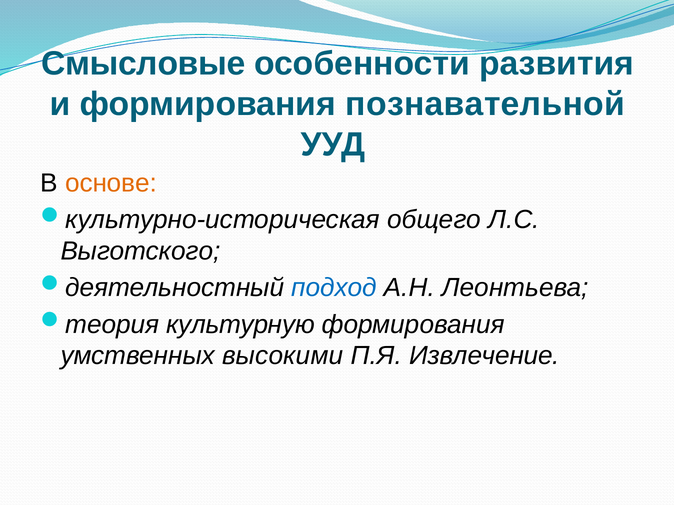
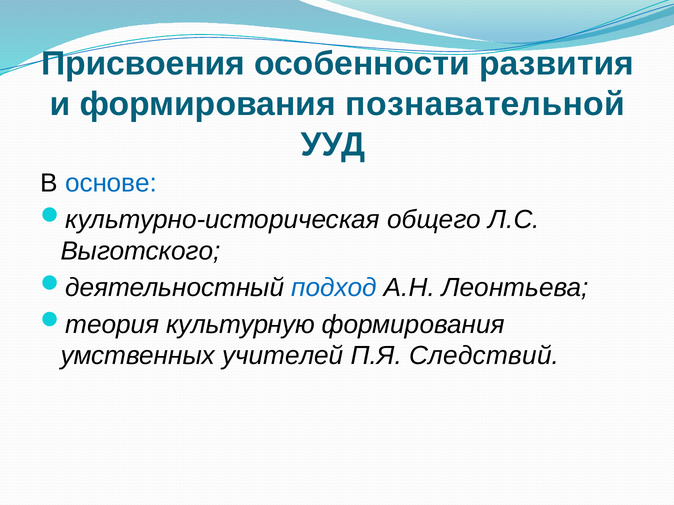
Смысловые: Смысловые -> Присвоения
основе colour: orange -> blue
высокими: высокими -> учителей
Извлечение: Извлечение -> Следствий
